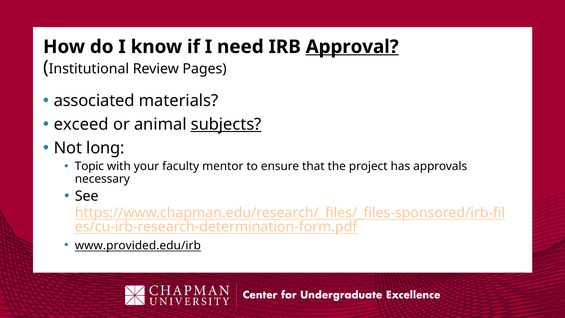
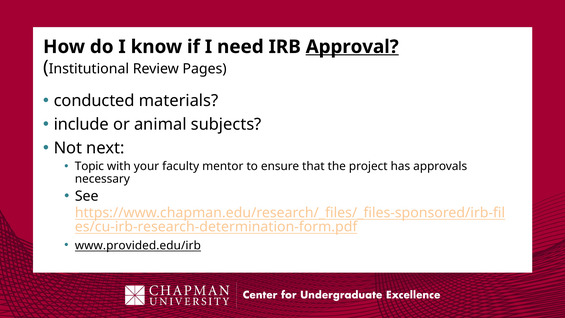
associated: associated -> conducted
exceed: exceed -> include
subjects underline: present -> none
long: long -> next
